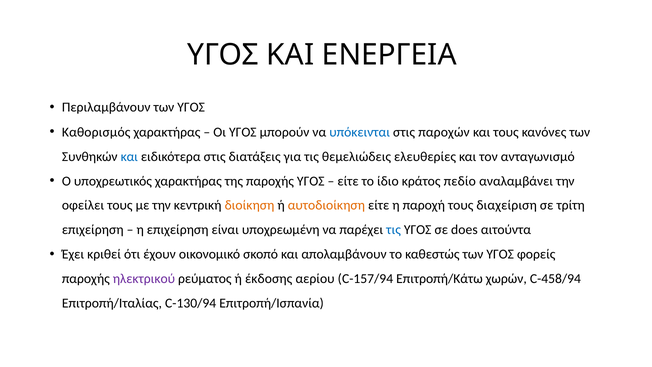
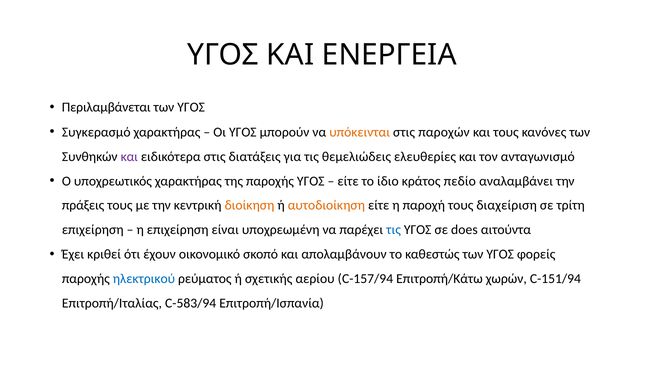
Περιλαμβάνουν: Περιλαμβάνουν -> Περιλαμβάνεται
Καθορισμός: Καθορισμός -> Συγκερασμό
υπόκεινται colour: blue -> orange
και at (129, 156) colour: blue -> purple
οφείλει: οφείλει -> πράξεις
ηλεκτρικού colour: purple -> blue
έκδοσης: έκδοσης -> σχετικής
C-458/94: C-458/94 -> C-151/94
C-130/94: C-130/94 -> C-583/94
